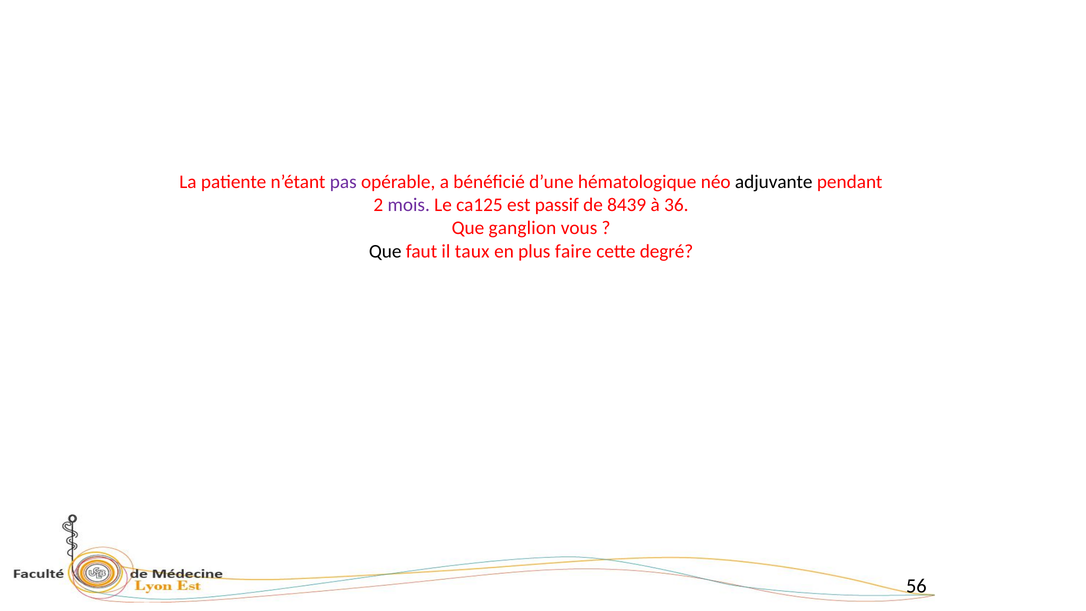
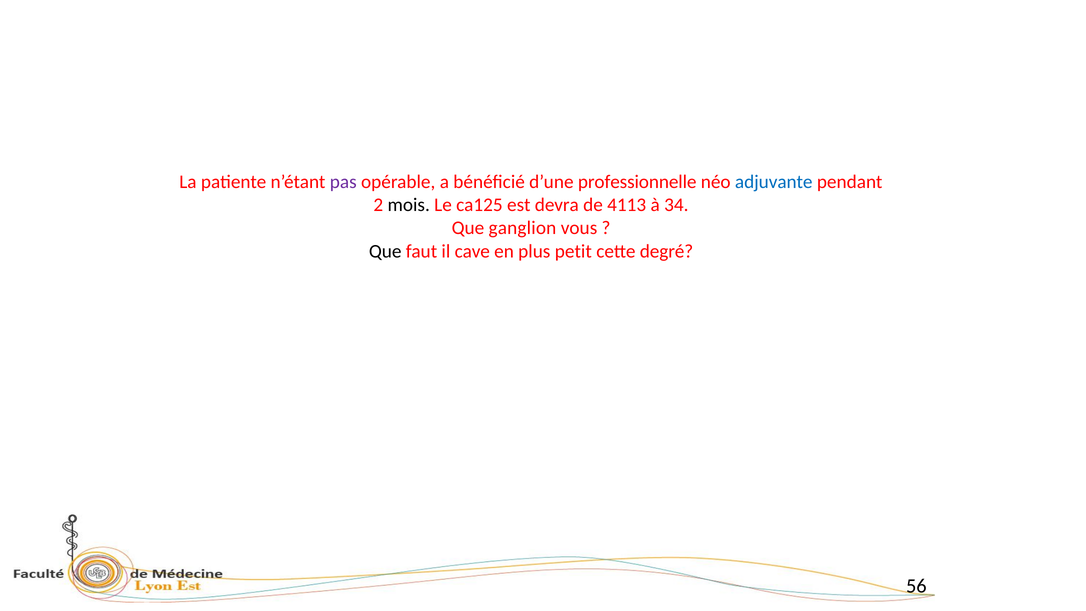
hématologique: hématologique -> professionnelle
adjuvante colour: black -> blue
mois colour: purple -> black
passif: passif -> devra
8439: 8439 -> 4113
36: 36 -> 34
taux: taux -> cave
faire: faire -> petit
